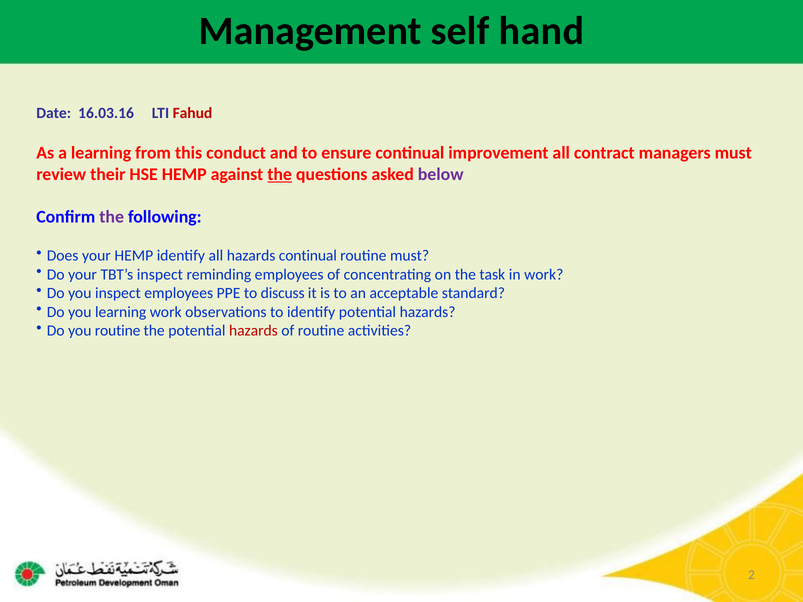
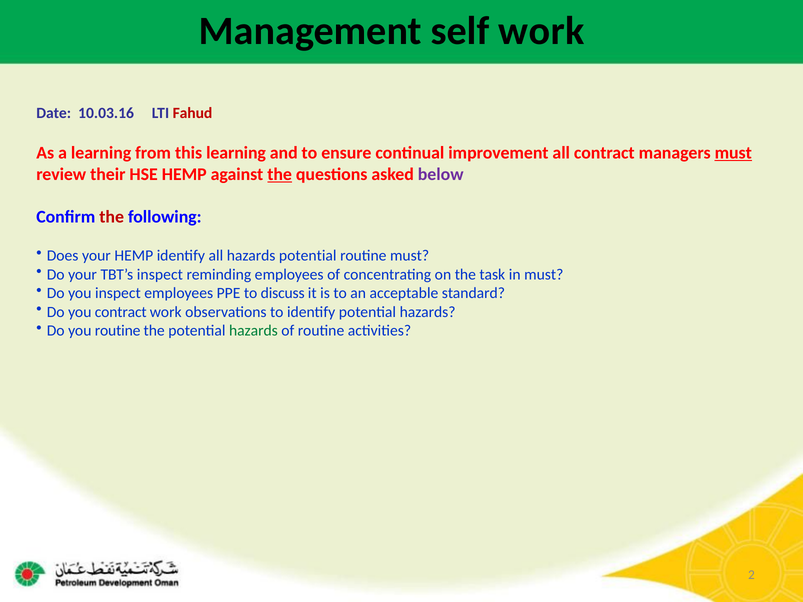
self hand: hand -> work
16.03.16: 16.03.16 -> 10.03.16
this conduct: conduct -> learning
must at (733, 153) underline: none -> present
the at (112, 217) colour: purple -> red
hazards continual: continual -> potential
in work: work -> must
you learning: learning -> contract
hazards at (253, 331) colour: red -> green
